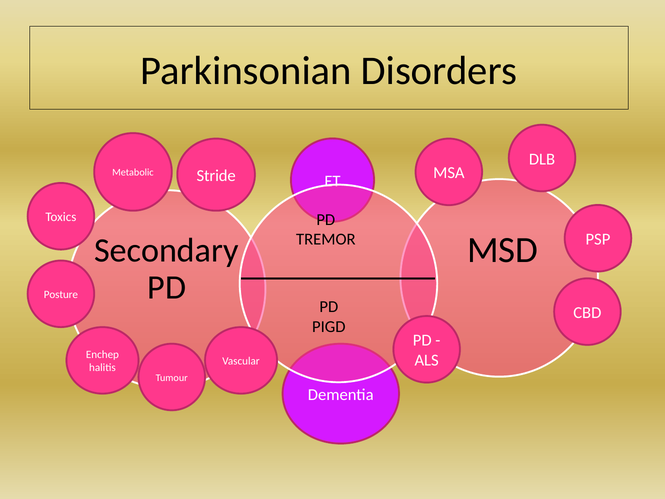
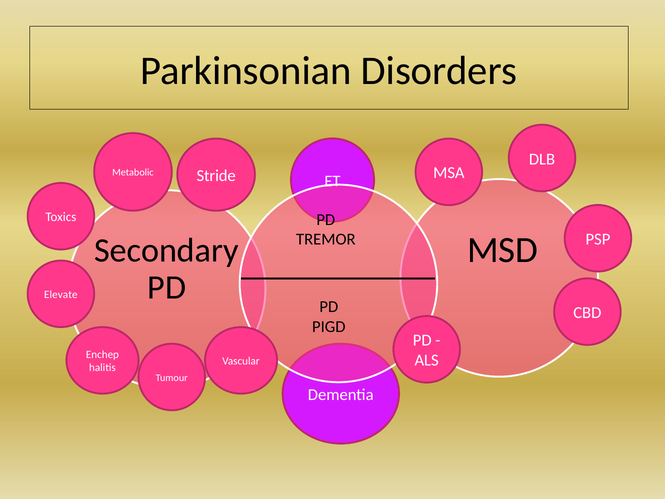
Posture: Posture -> Elevate
